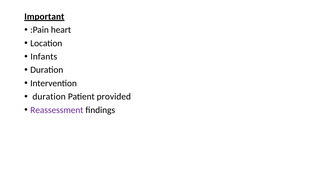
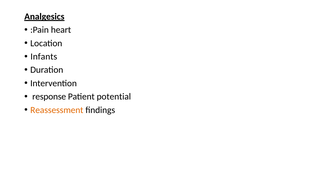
Important: Important -> Analgesics
duration at (49, 97): duration -> response
provided: provided -> potential
Reassessment colour: purple -> orange
